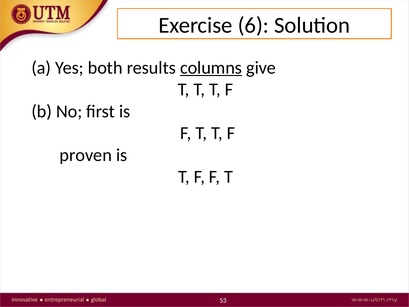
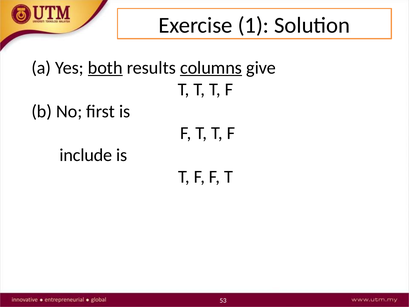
6: 6 -> 1
both underline: none -> present
proven: proven -> include
